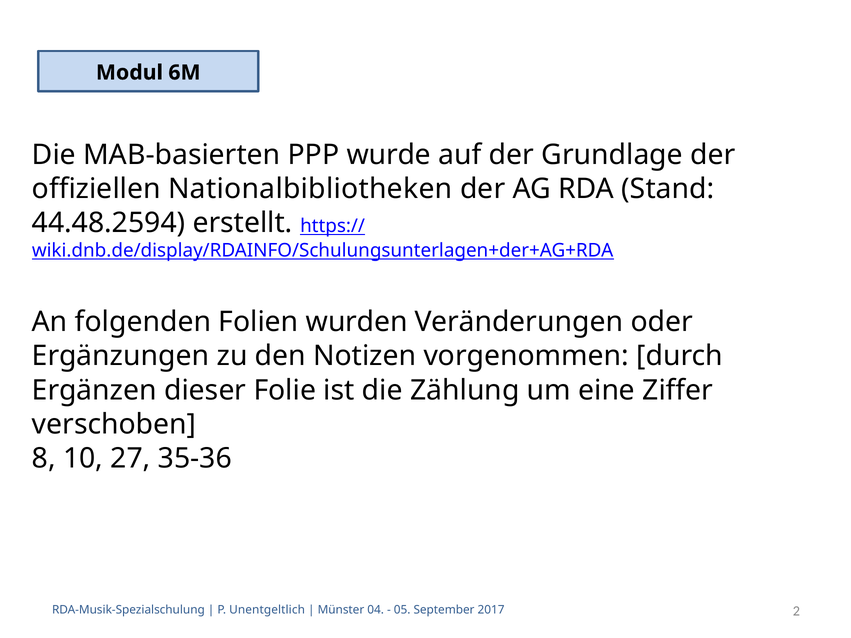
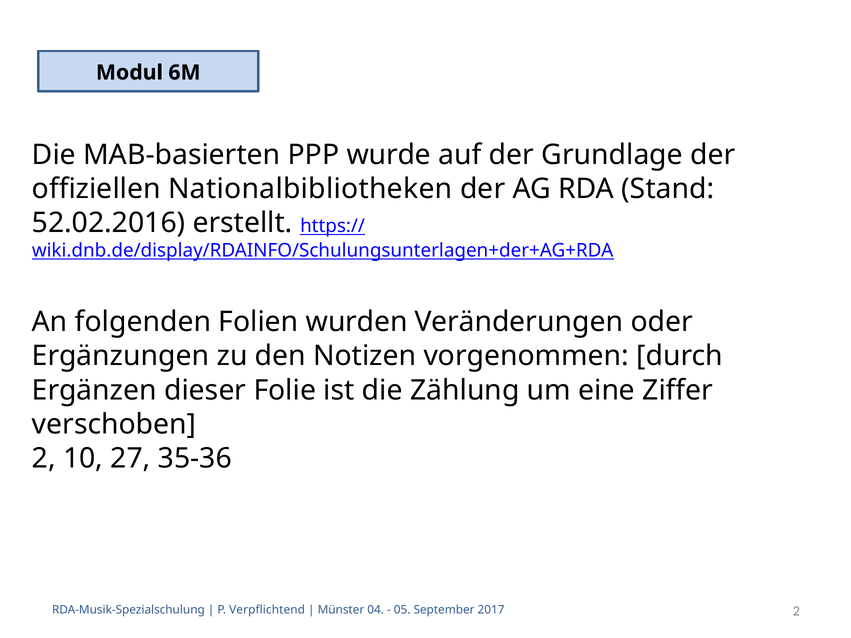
44.48.2594: 44.48.2594 -> 52.02.2016
8 at (44, 458): 8 -> 2
Unentgeltlich: Unentgeltlich -> Verpflichtend
